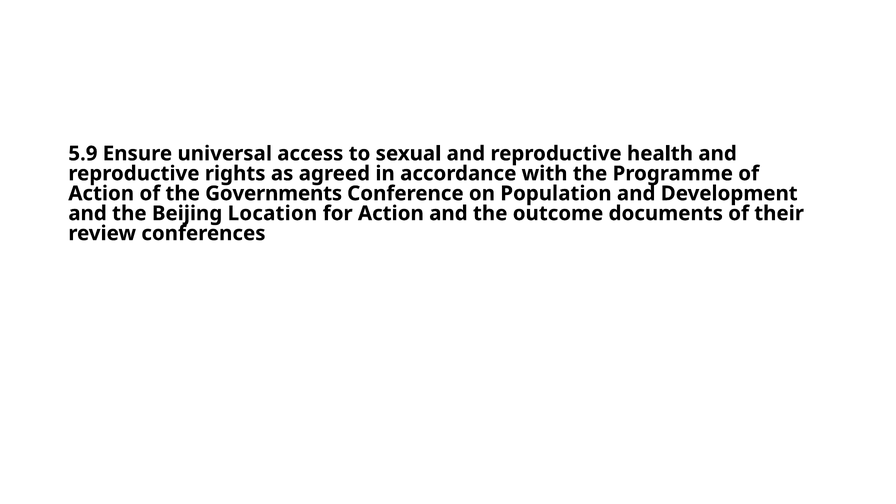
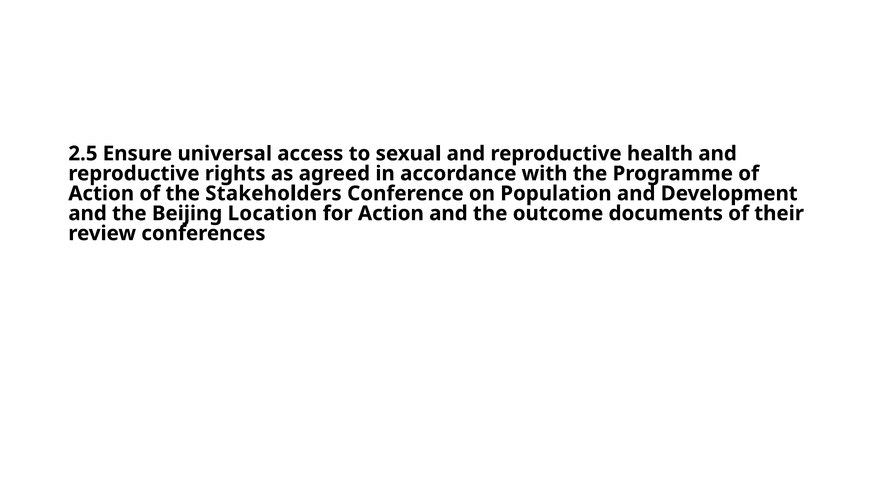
5.9: 5.9 -> 2.5
Governments: Governments -> Stakeholders
